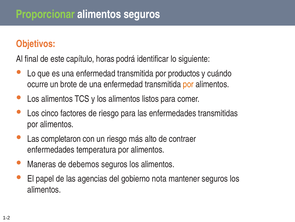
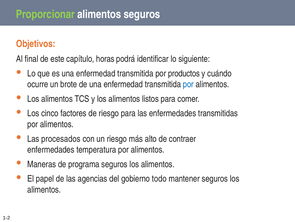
por at (188, 84) colour: orange -> blue
completaron: completaron -> procesados
debemos: debemos -> programa
nota: nota -> todo
